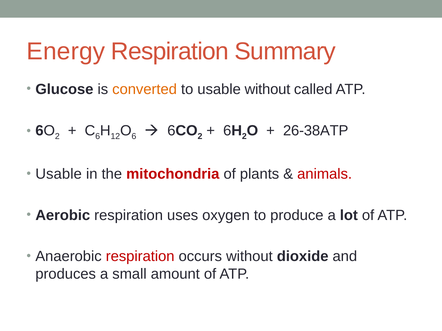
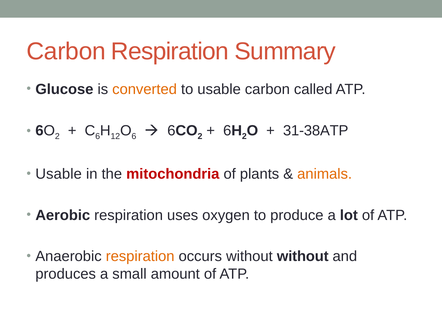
Energy at (66, 51): Energy -> Carbon
usable without: without -> carbon
26-38ATP: 26-38ATP -> 31-38ATP
animals colour: red -> orange
respiration at (140, 257) colour: red -> orange
without dioxide: dioxide -> without
